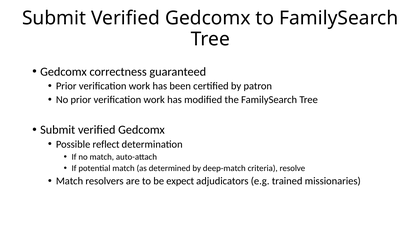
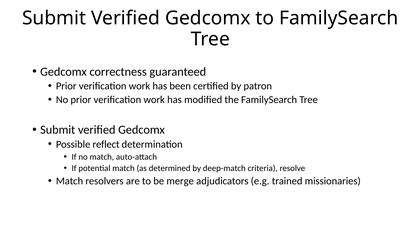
expect: expect -> merge
